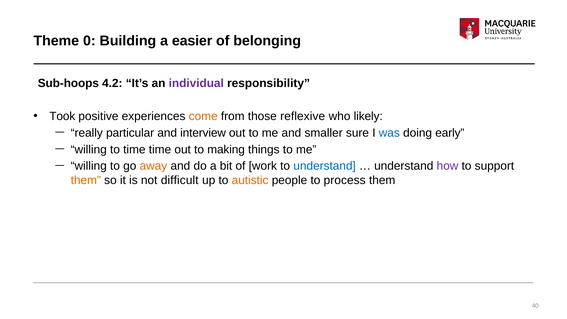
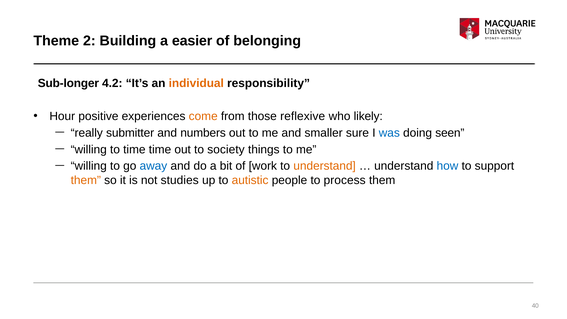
0: 0 -> 2
Sub-hoops: Sub-hoops -> Sub-longer
individual colour: purple -> orange
Took: Took -> Hour
particular: particular -> submitter
interview: interview -> numbers
early: early -> seen
making: making -> society
away colour: orange -> blue
understand at (325, 166) colour: blue -> orange
how colour: purple -> blue
difficult: difficult -> studies
